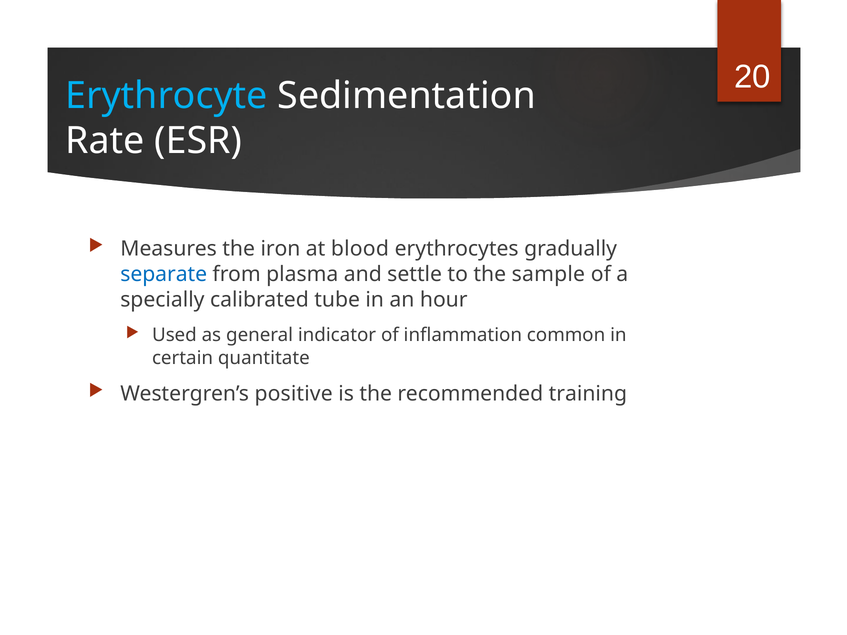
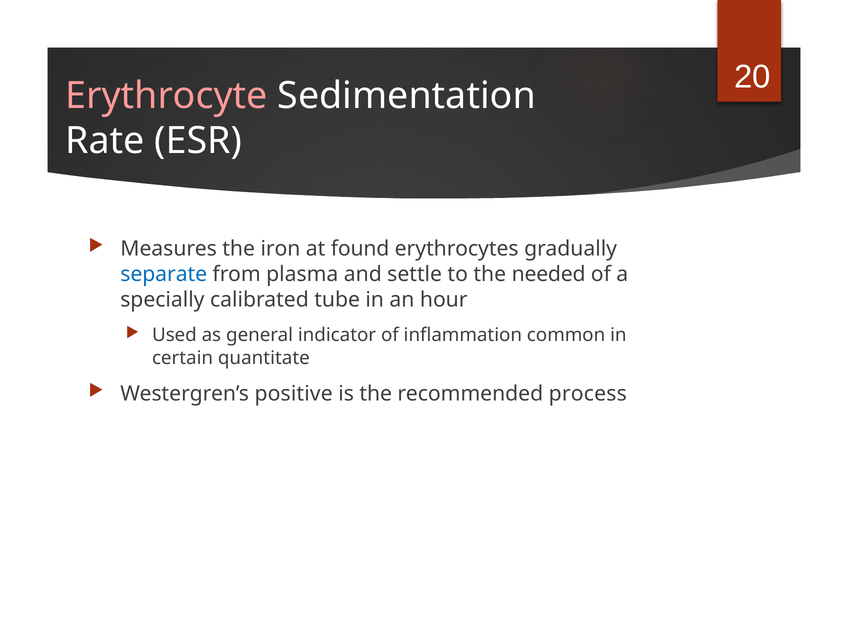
Erythrocyte colour: light blue -> pink
blood: blood -> found
sample: sample -> needed
training: training -> process
